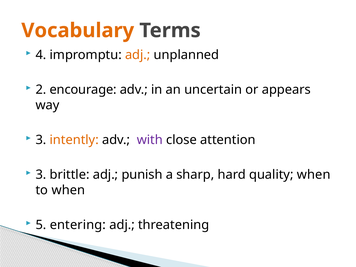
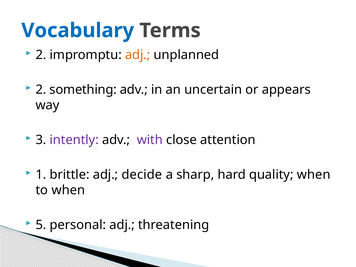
Vocabulary colour: orange -> blue
4 at (41, 55): 4 -> 2
encourage: encourage -> something
intently colour: orange -> purple
3 at (41, 175): 3 -> 1
punish: punish -> decide
entering: entering -> personal
